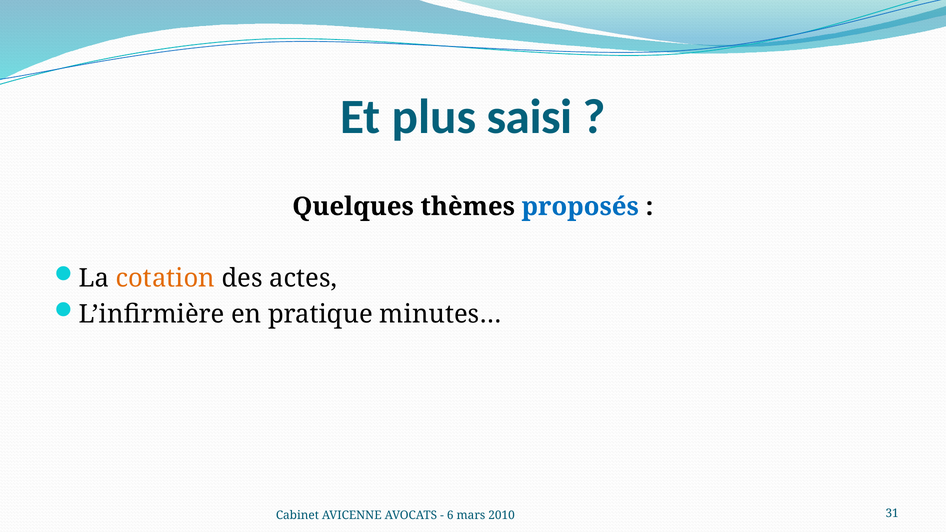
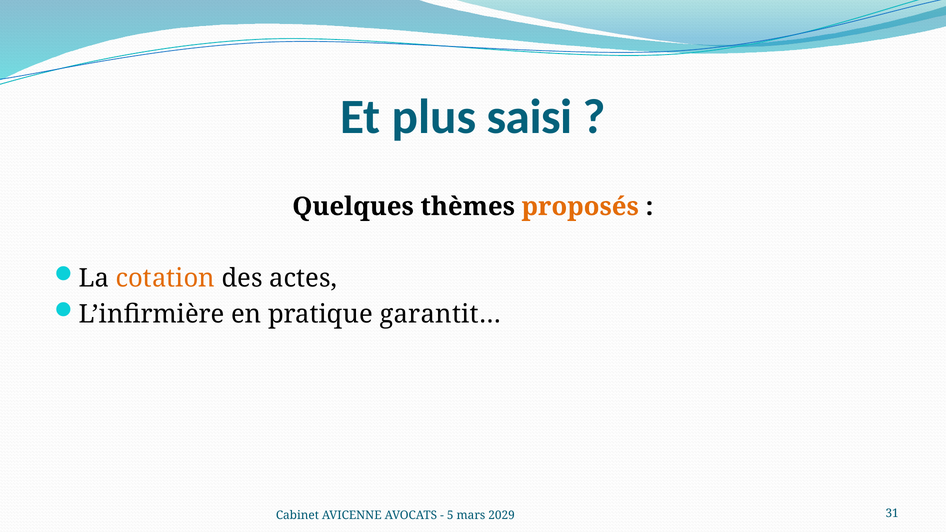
proposés colour: blue -> orange
minutes…: minutes… -> garantit…
6: 6 -> 5
2010: 2010 -> 2029
